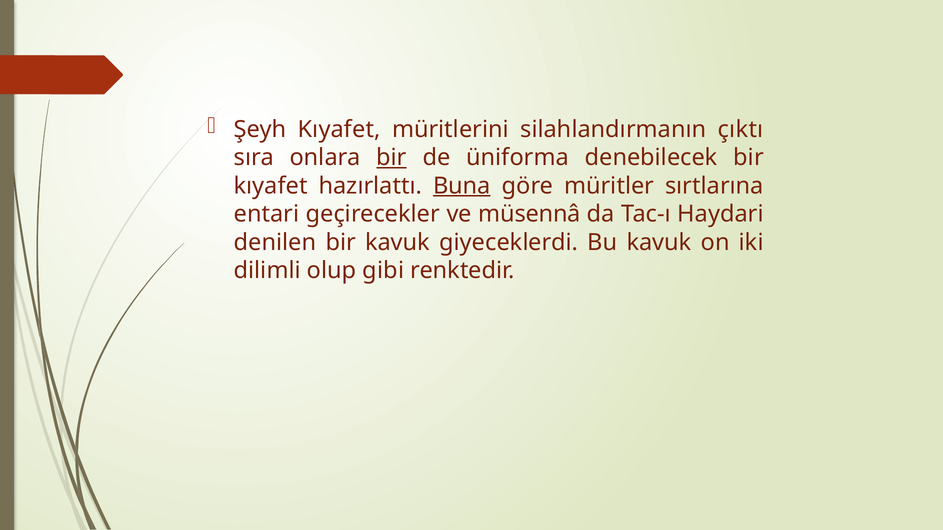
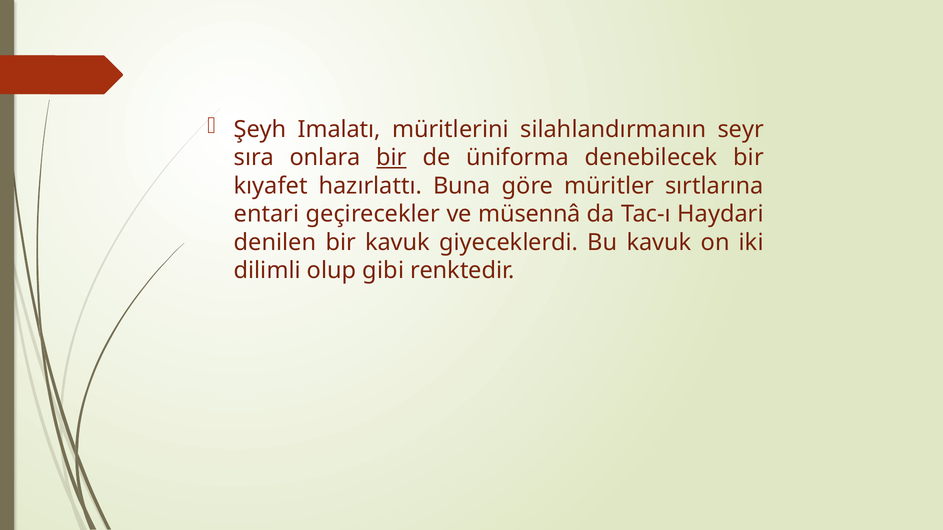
Şeyh Kıyafet: Kıyafet -> Imalatı
çıktı: çıktı -> seyr
Buna underline: present -> none
